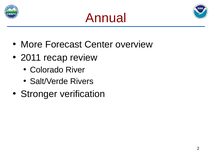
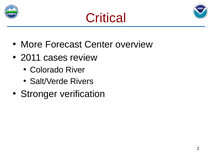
Annual: Annual -> Critical
recap: recap -> cases
